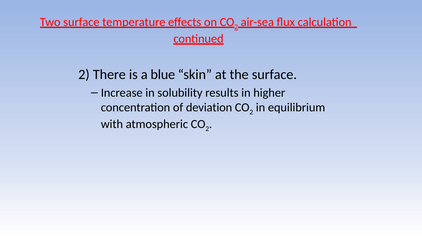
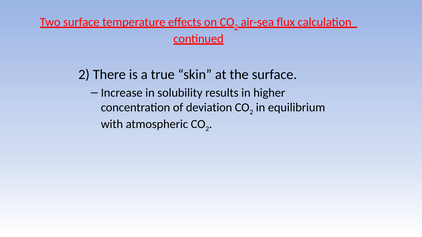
blue: blue -> true
